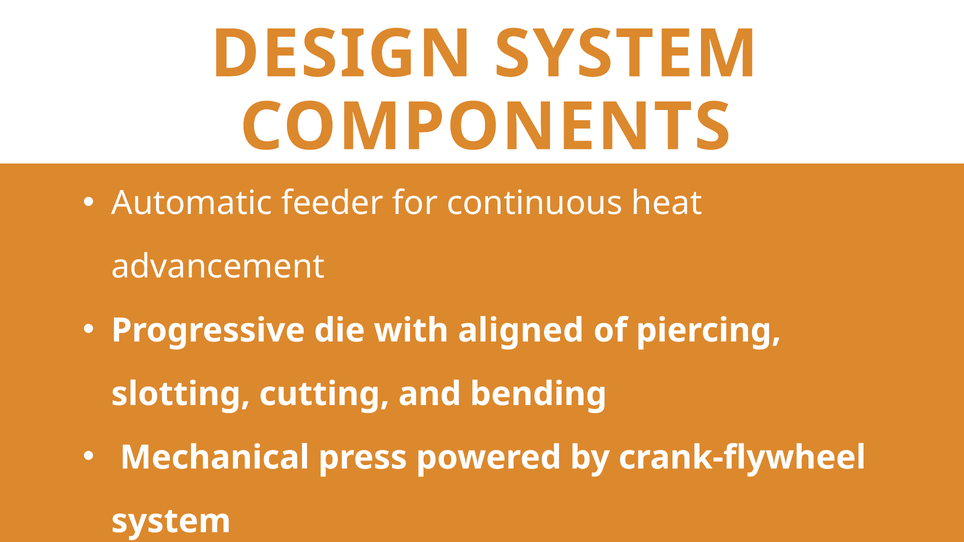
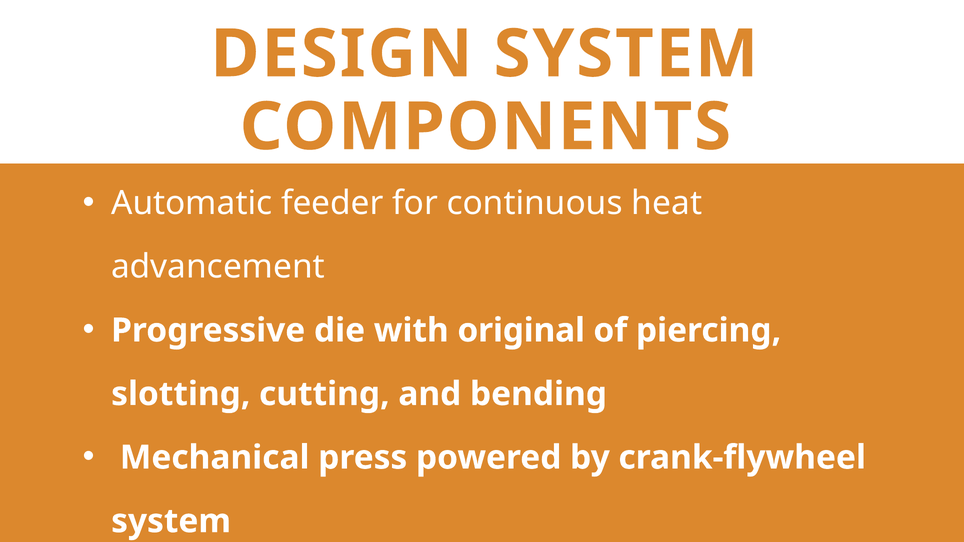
aligned: aligned -> original
